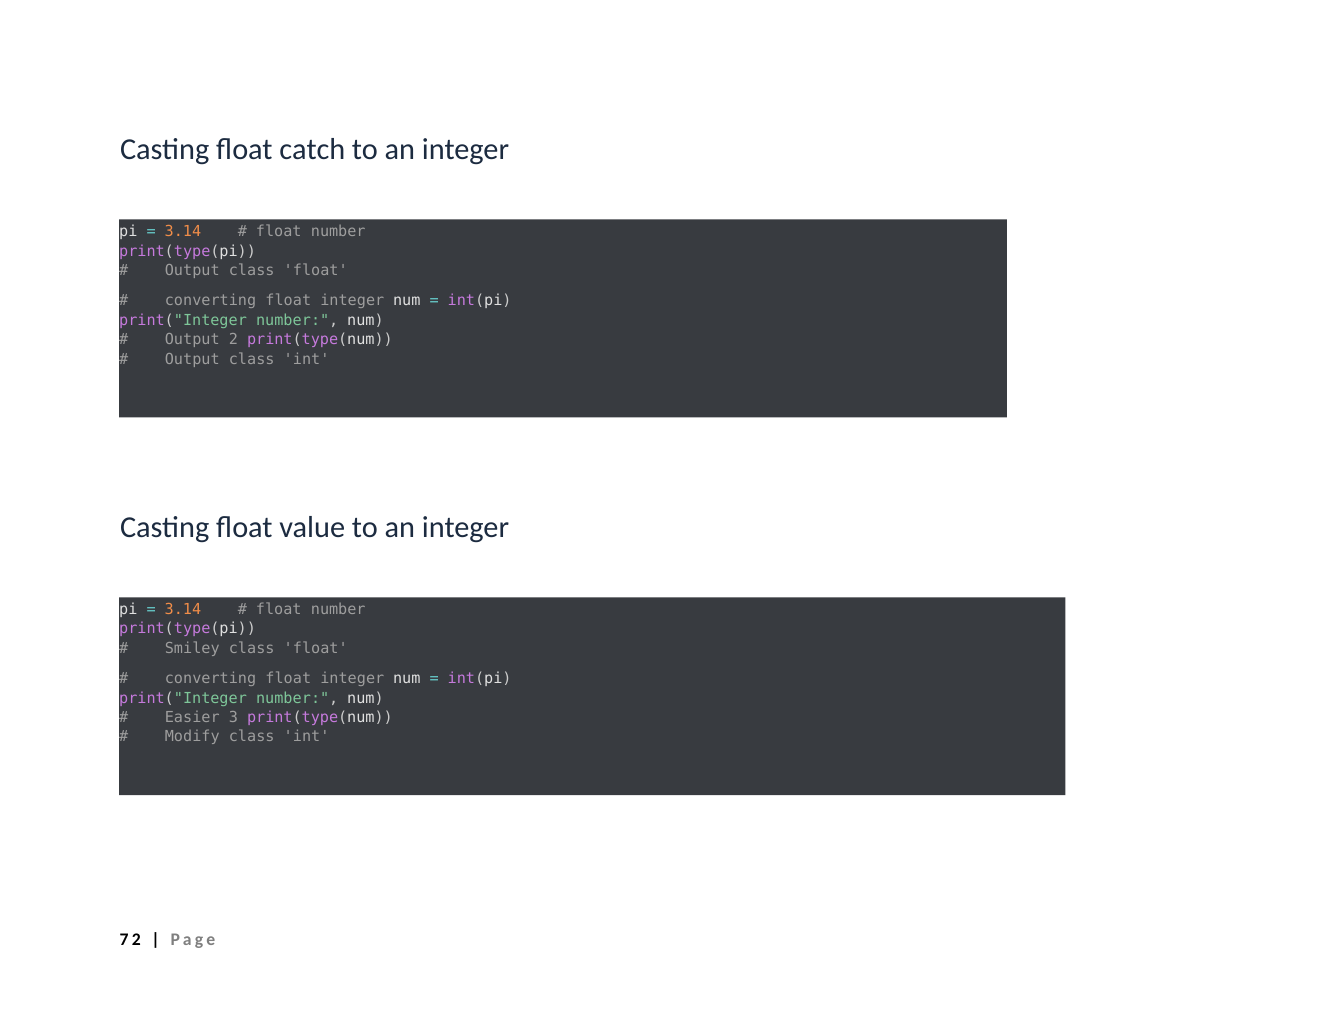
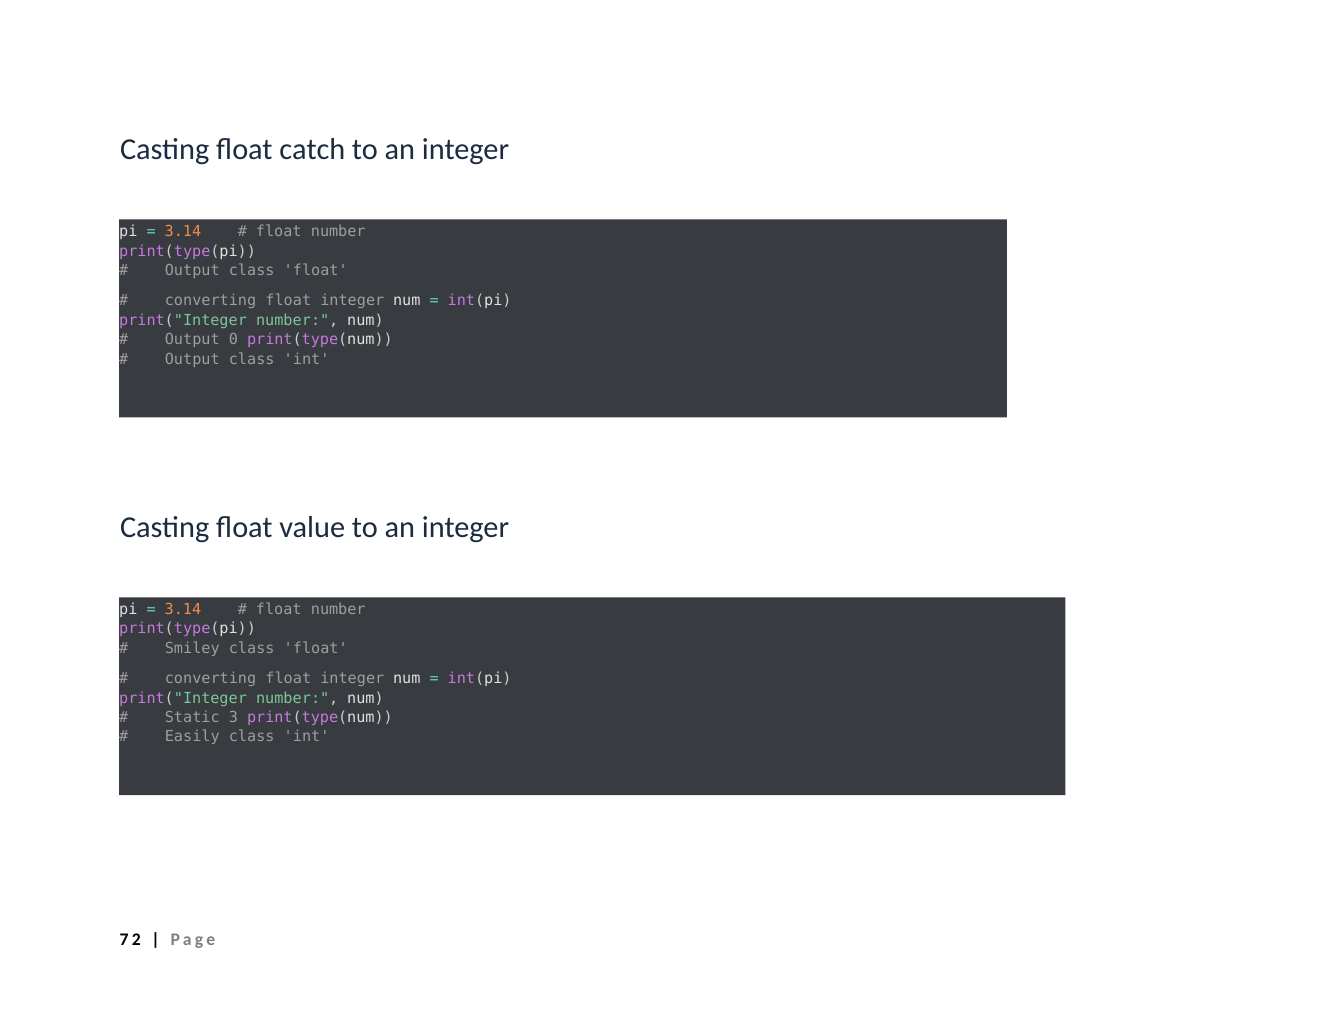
2: 2 -> 0
Easier: Easier -> Static
Modify: Modify -> Easily
